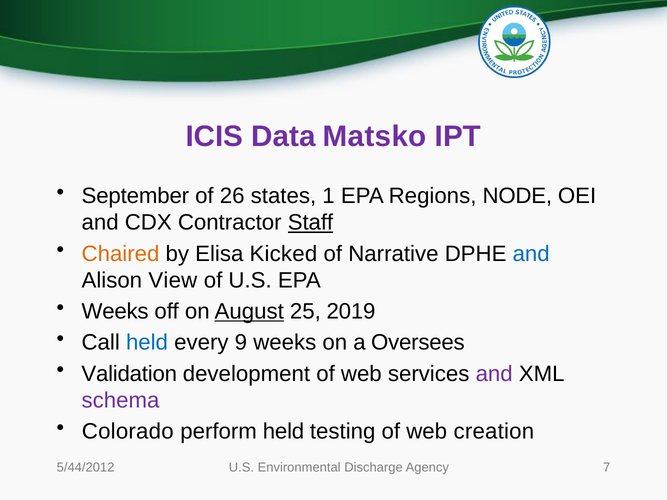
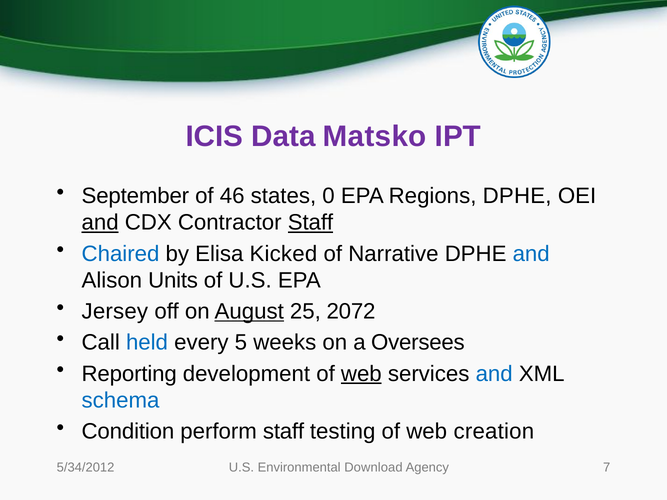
26: 26 -> 46
1: 1 -> 0
Regions NODE: NODE -> DPHE
and at (100, 223) underline: none -> present
Chaired colour: orange -> blue
View: View -> Units
Weeks at (115, 312): Weeks -> Jersey
2019: 2019 -> 2072
9: 9 -> 5
Validation: Validation -> Reporting
web at (361, 374) underline: none -> present
and at (494, 374) colour: purple -> blue
schema colour: purple -> blue
Colorado: Colorado -> Condition
perform held: held -> staff
5/44/2012: 5/44/2012 -> 5/34/2012
Discharge: Discharge -> Download
